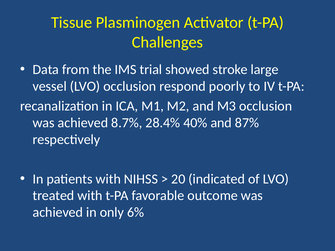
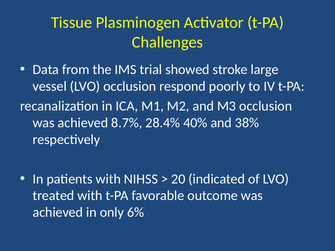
87%: 87% -> 38%
